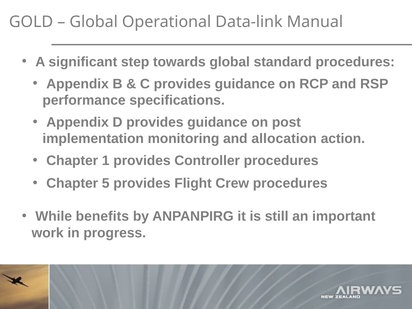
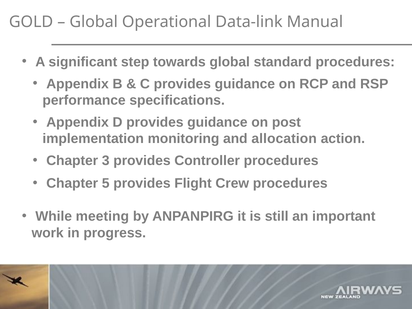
1: 1 -> 3
benefits: benefits -> meeting
